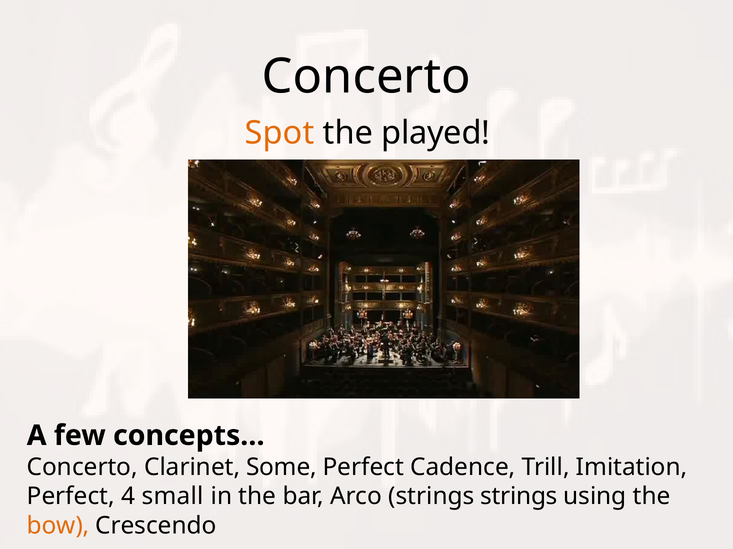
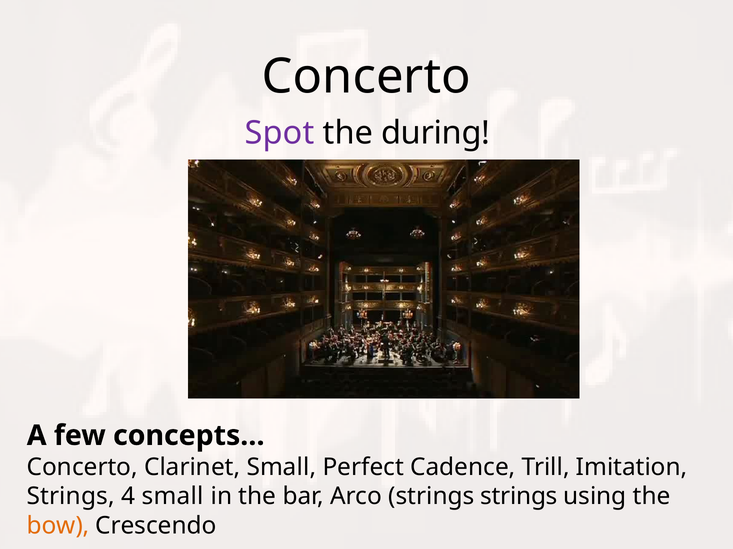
Spot colour: orange -> purple
played: played -> during
Clarinet Some: Some -> Small
Perfect at (71, 497): Perfect -> Strings
